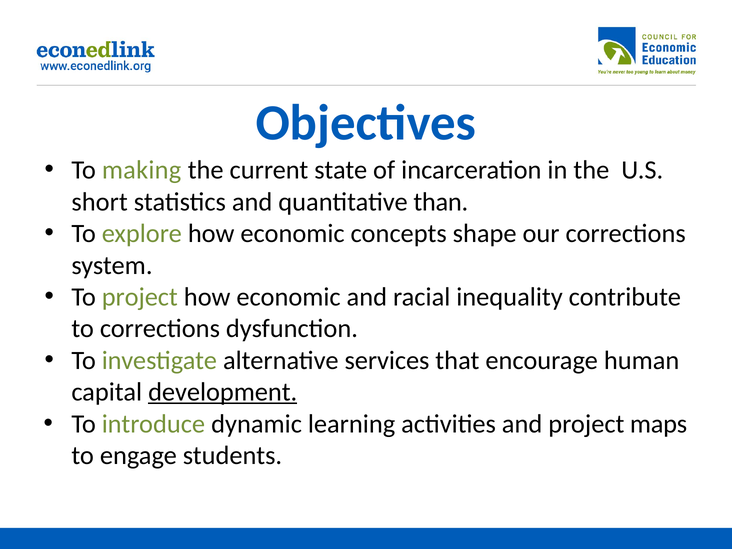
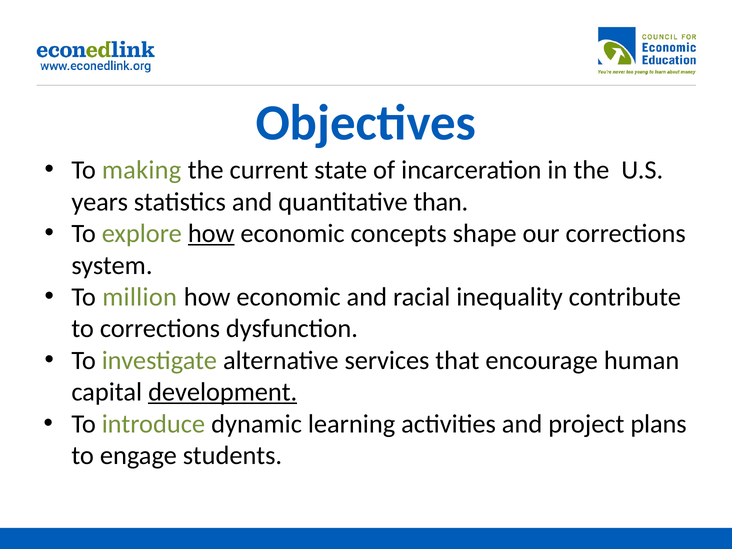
short: short -> years
how at (211, 234) underline: none -> present
To project: project -> million
maps: maps -> plans
